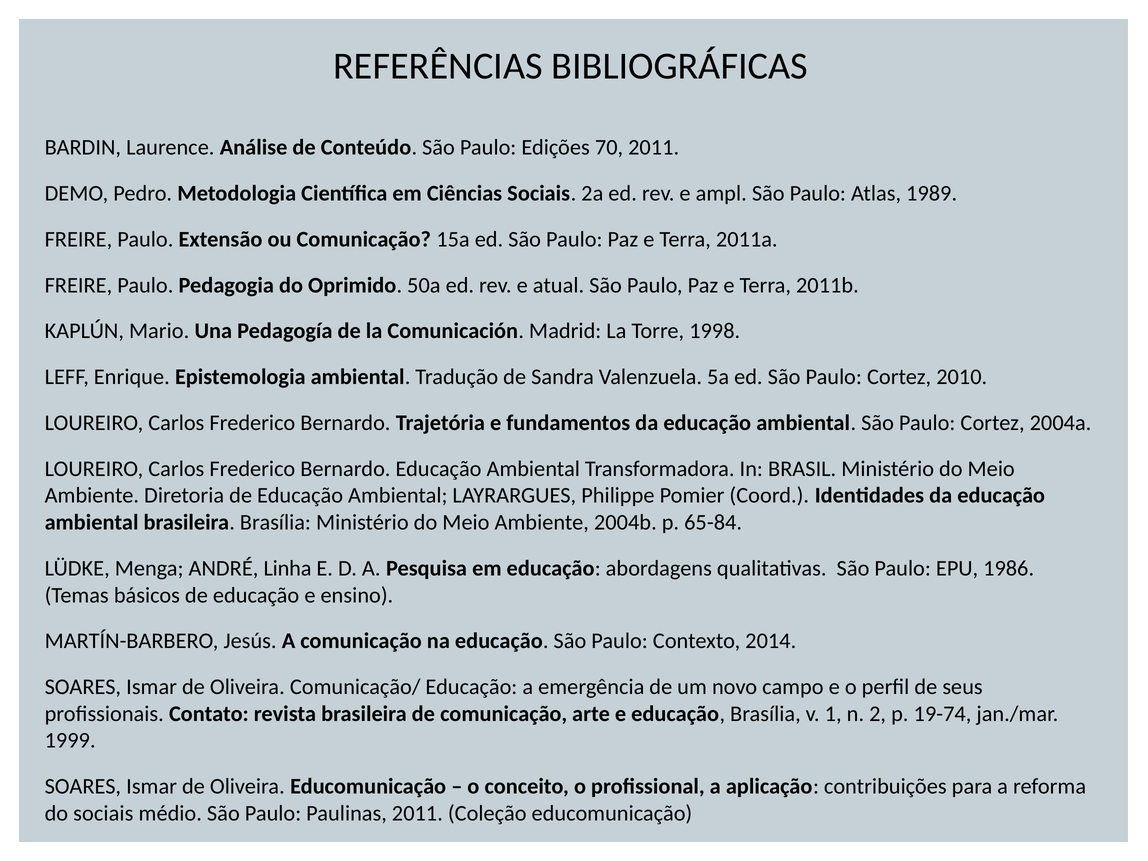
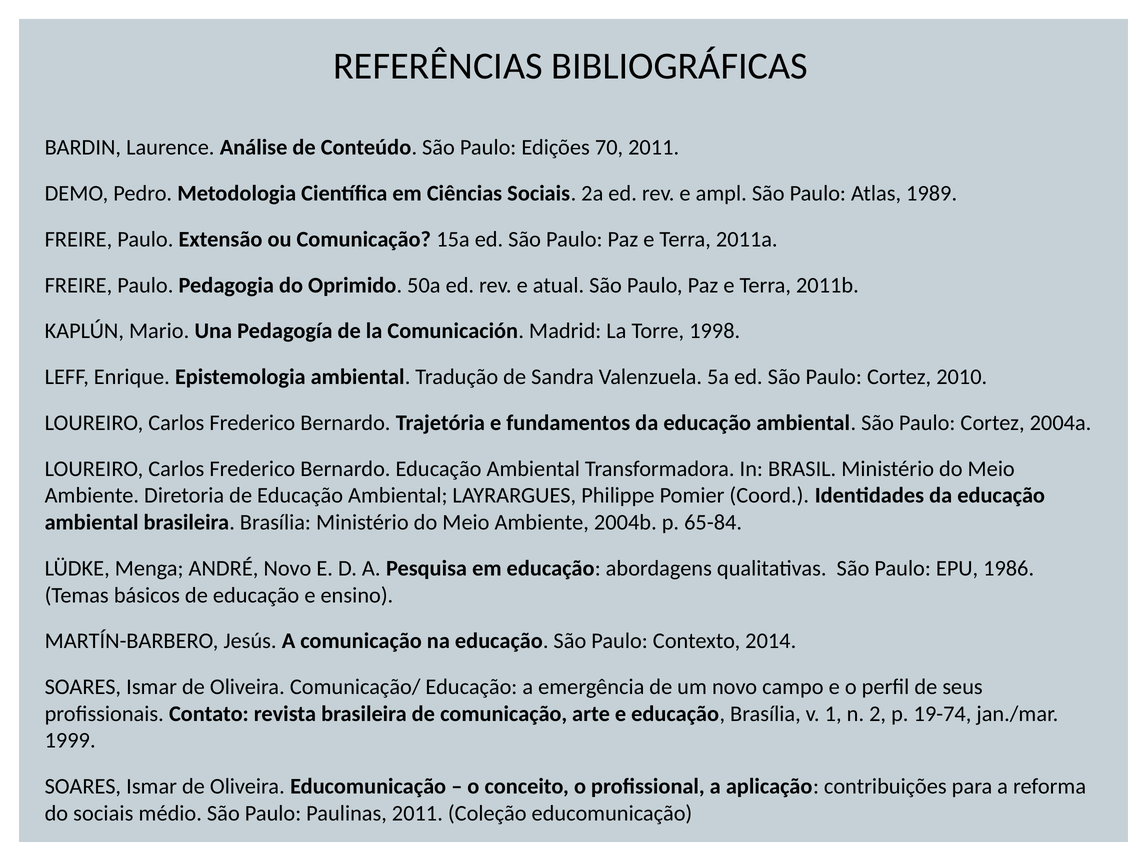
ANDRÉ Linha: Linha -> Novo
